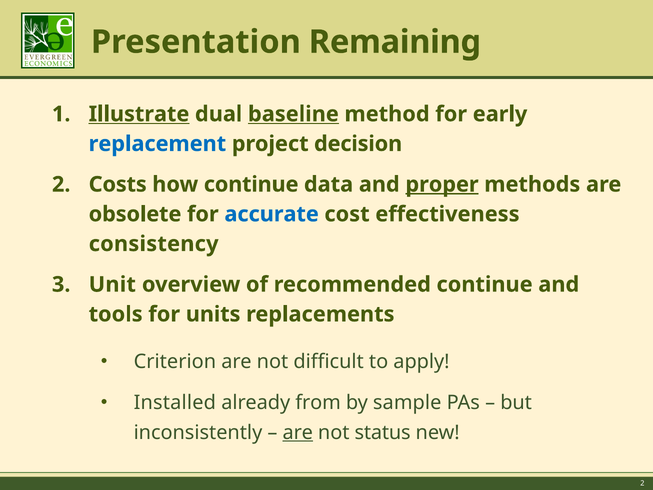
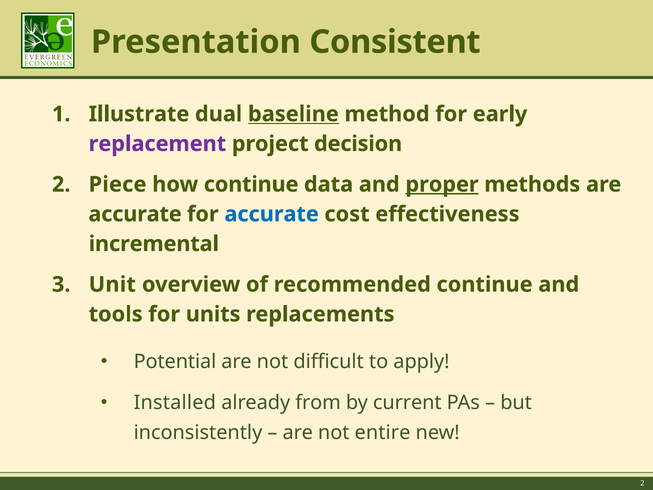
Remaining: Remaining -> Consistent
Illustrate underline: present -> none
replacement colour: blue -> purple
Costs: Costs -> Piece
obsolete at (135, 214): obsolete -> accurate
consistency: consistency -> incremental
Criterion: Criterion -> Potential
sample: sample -> current
are at (298, 432) underline: present -> none
status: status -> entire
